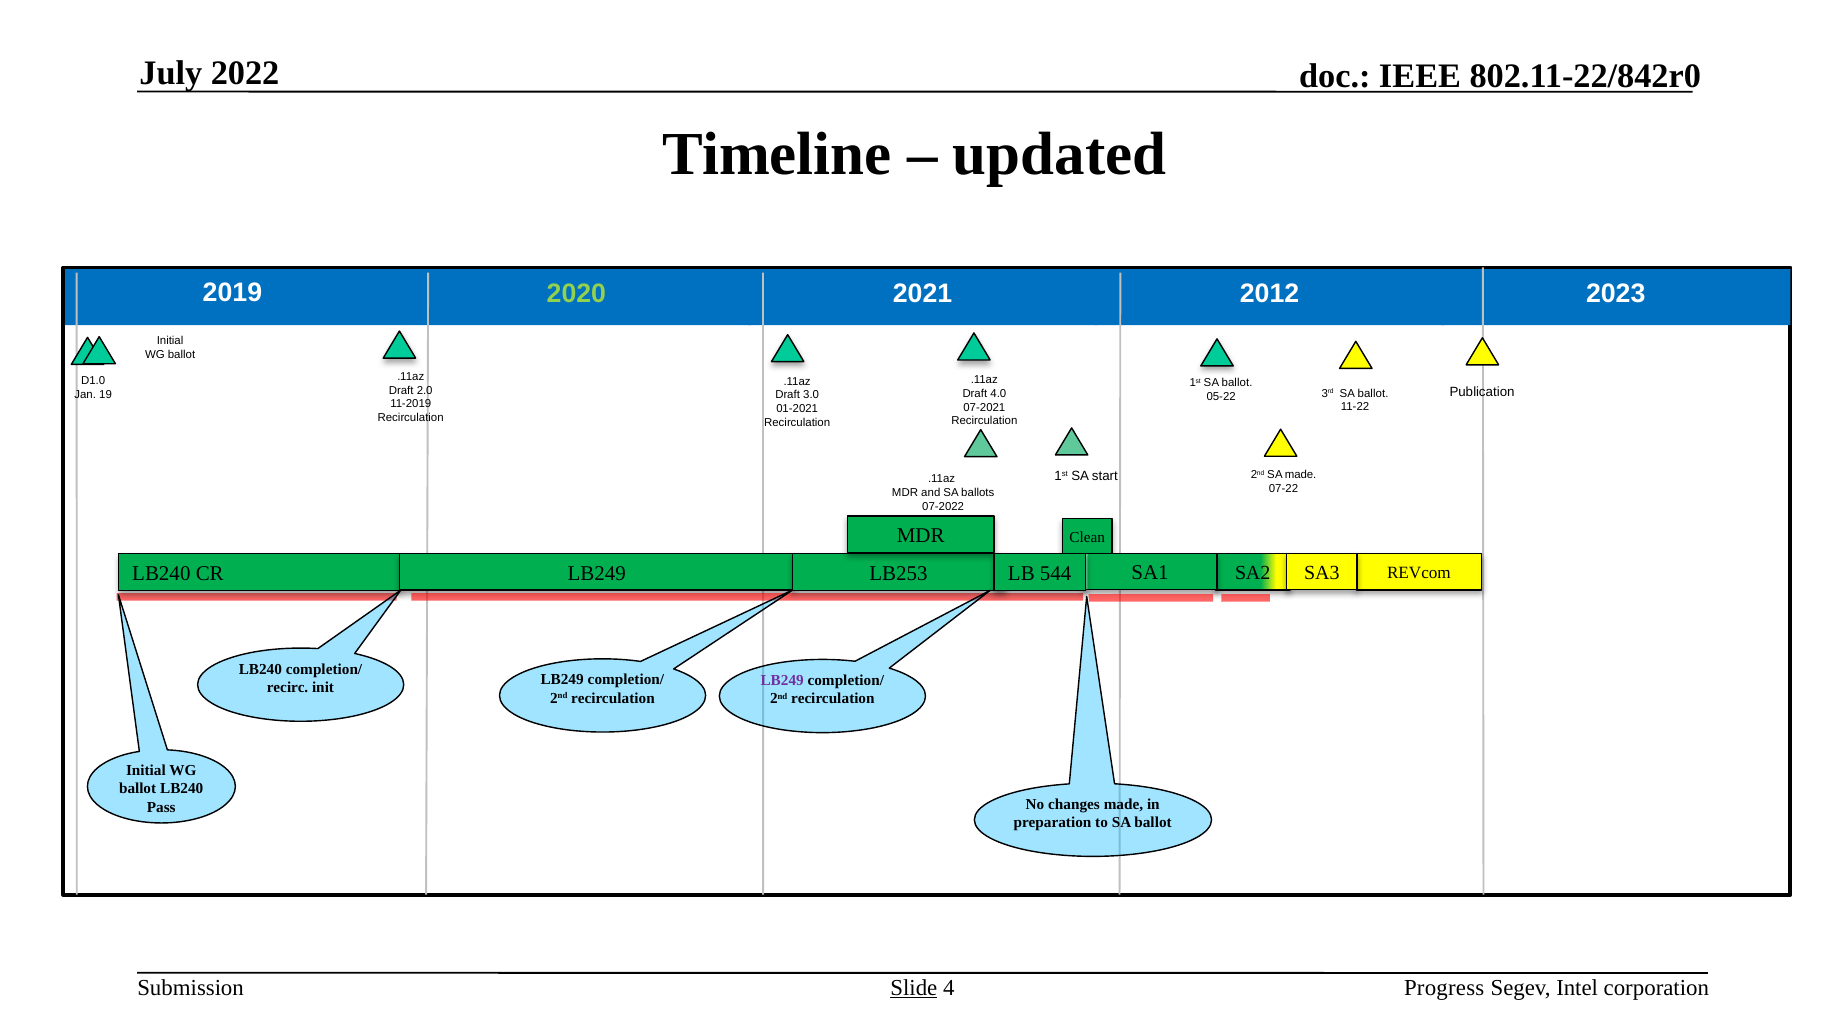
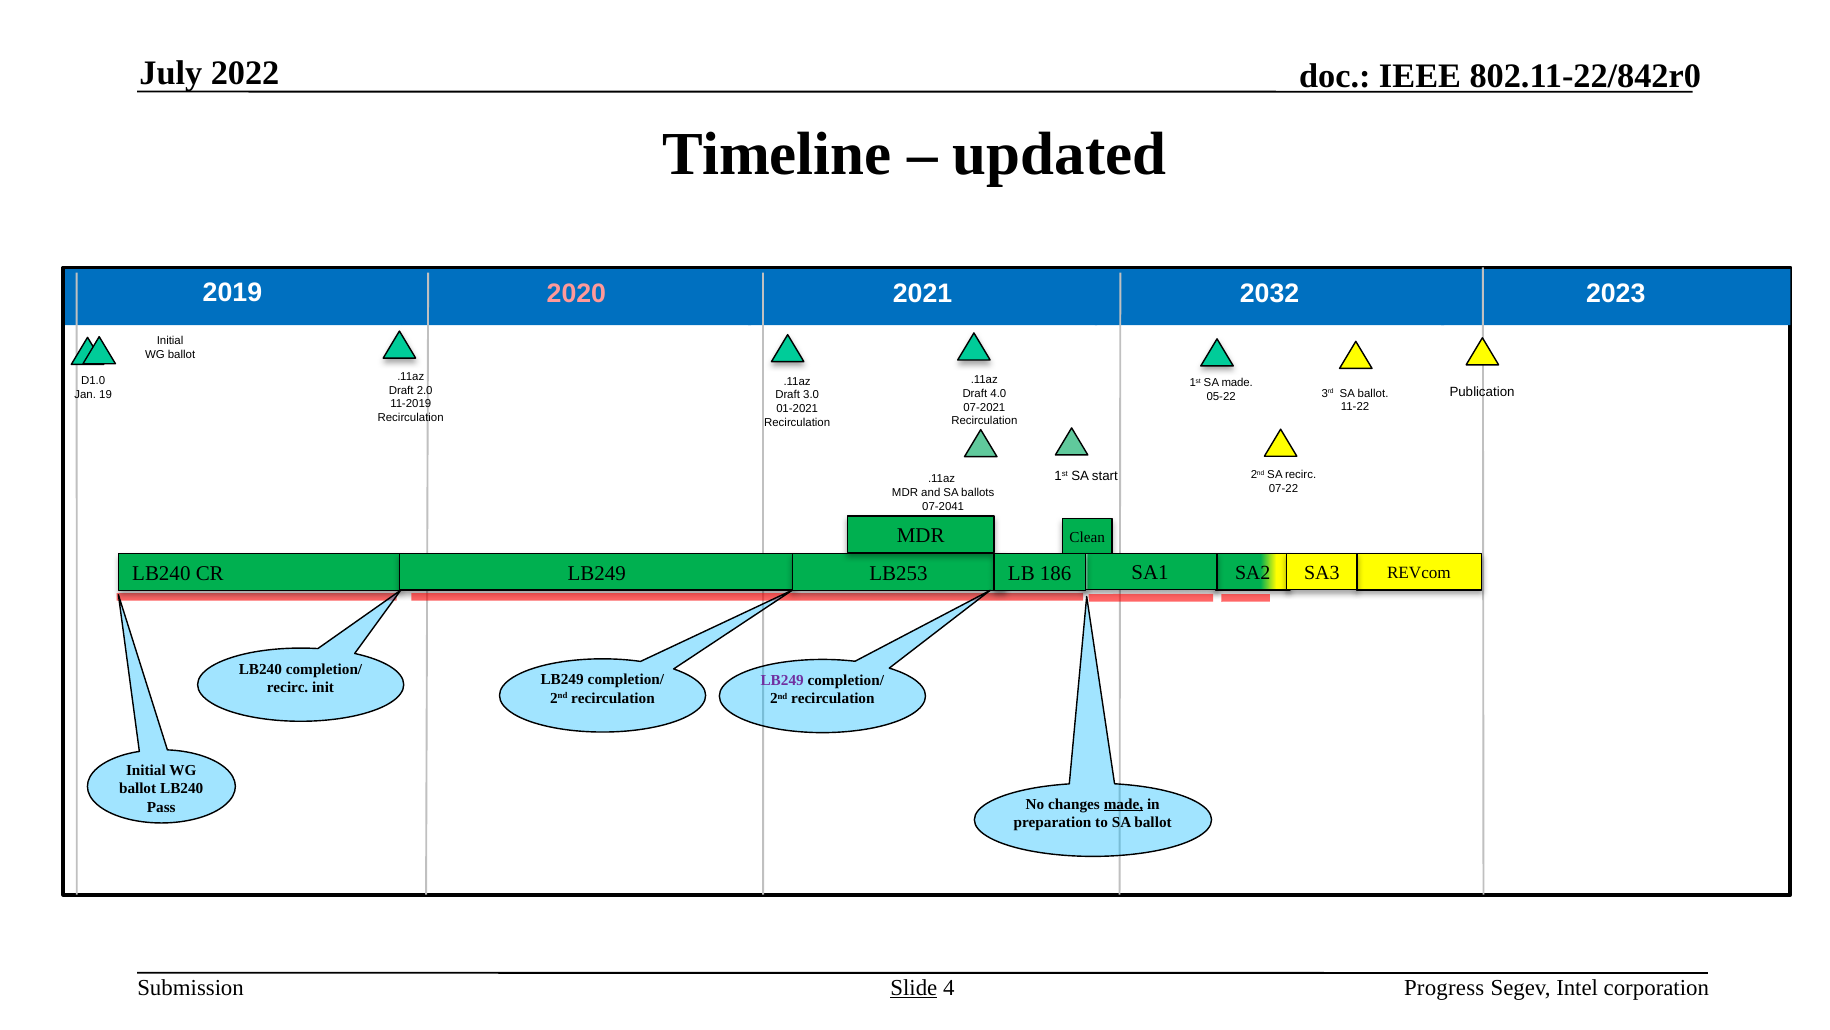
2012: 2012 -> 2032
2020 colour: light green -> pink
1st SA ballot: ballot -> made
SA made: made -> recirc
07-2022: 07-2022 -> 07-2041
544: 544 -> 186
made at (1123, 804) underline: none -> present
